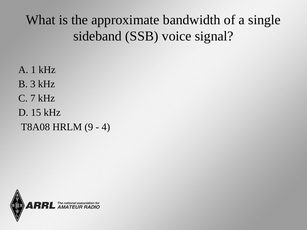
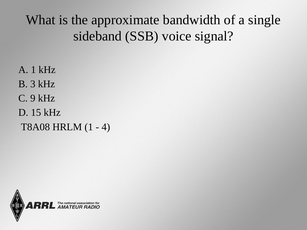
7: 7 -> 9
HRLM 9: 9 -> 1
